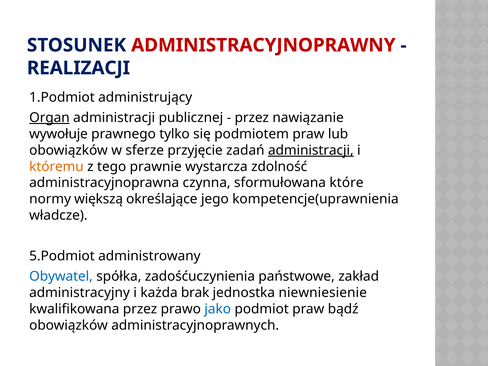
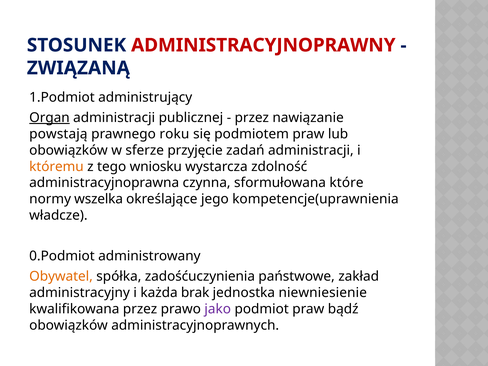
REALIZACJI: REALIZACJI -> ZWIĄZANĄ
wywołuje: wywołuje -> powstają
tylko: tylko -> roku
administracji at (311, 150) underline: present -> none
prawnie: prawnie -> wniosku
większą: większą -> wszelka
5.Podmiot: 5.Podmiot -> 0.Podmiot
Obywatel colour: blue -> orange
jako colour: blue -> purple
